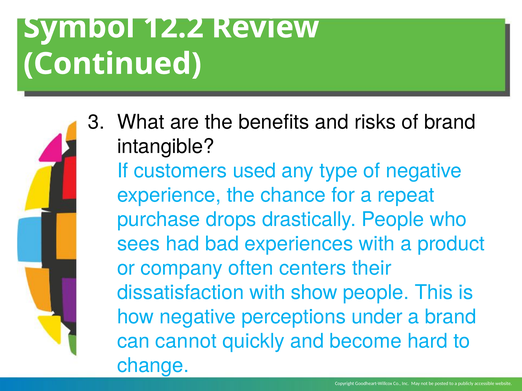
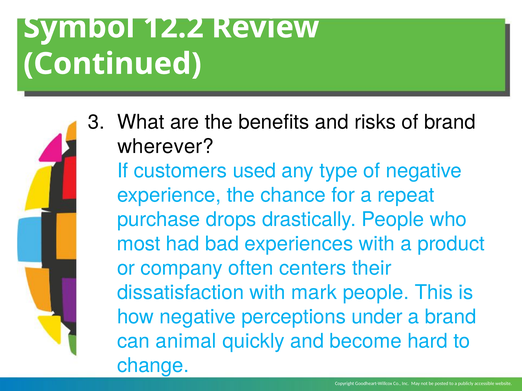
intangible: intangible -> wherever
sees: sees -> most
show: show -> mark
cannot: cannot -> animal
